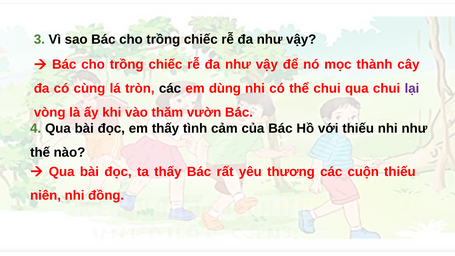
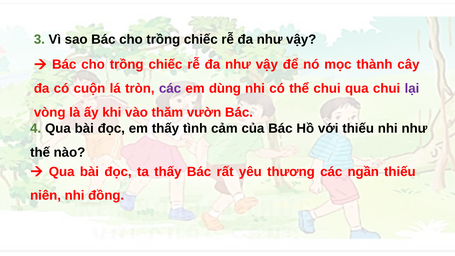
cùng: cùng -> cuộn
các at (170, 88) colour: black -> purple
cuộn: cuộn -> ngần
